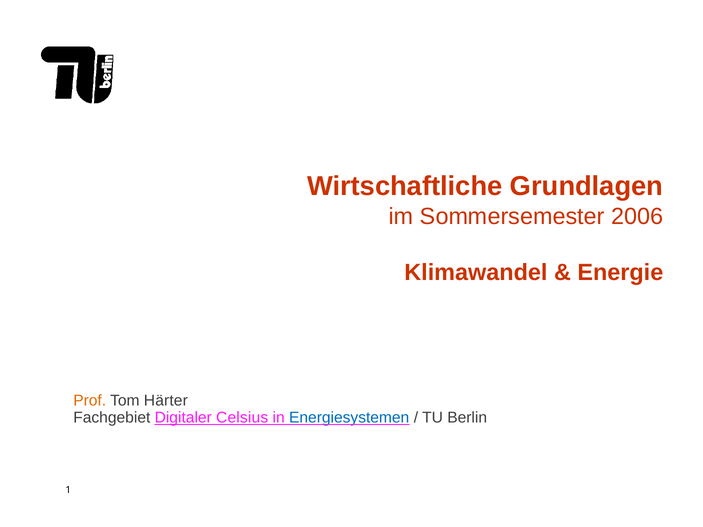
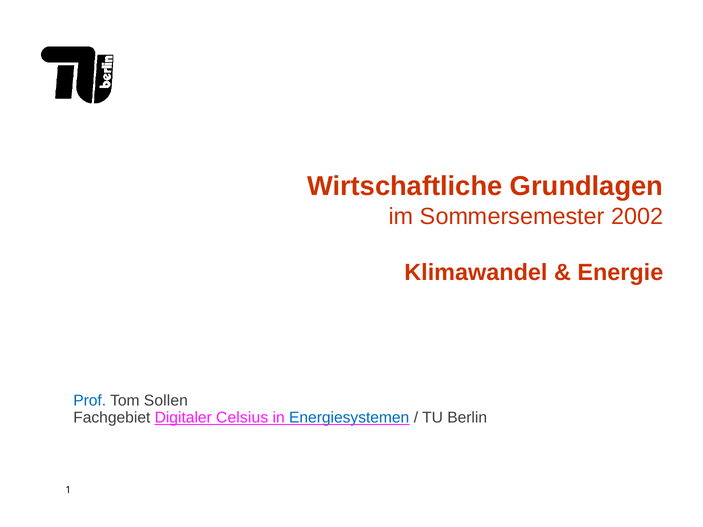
2006: 2006 -> 2002
Prof colour: orange -> blue
Härter: Härter -> Sollen
